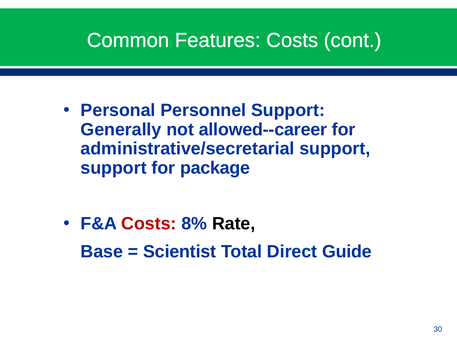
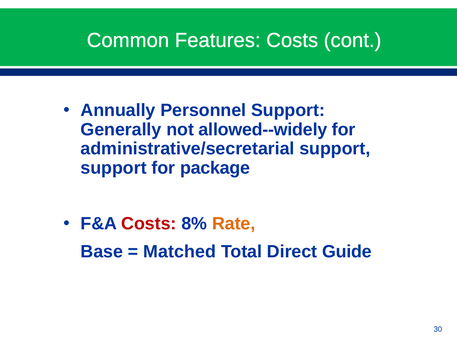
Personal: Personal -> Annually
allowed--career: allowed--career -> allowed--widely
Rate colour: black -> orange
Scientist: Scientist -> Matched
